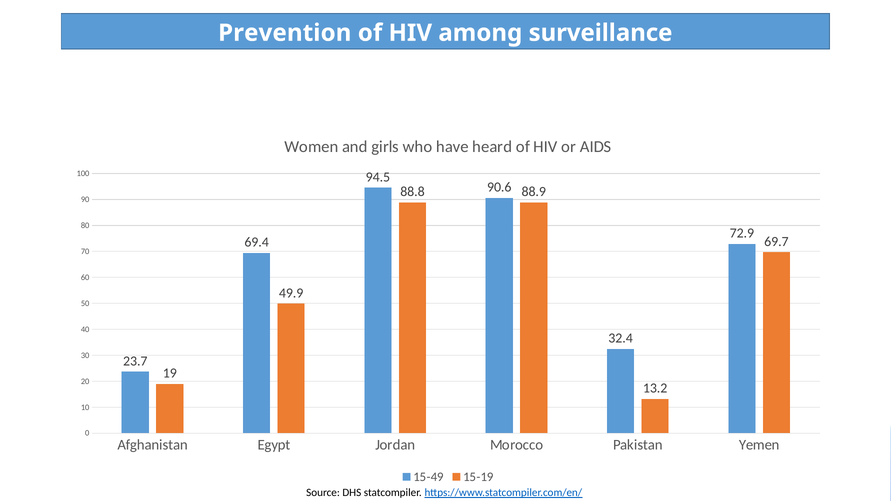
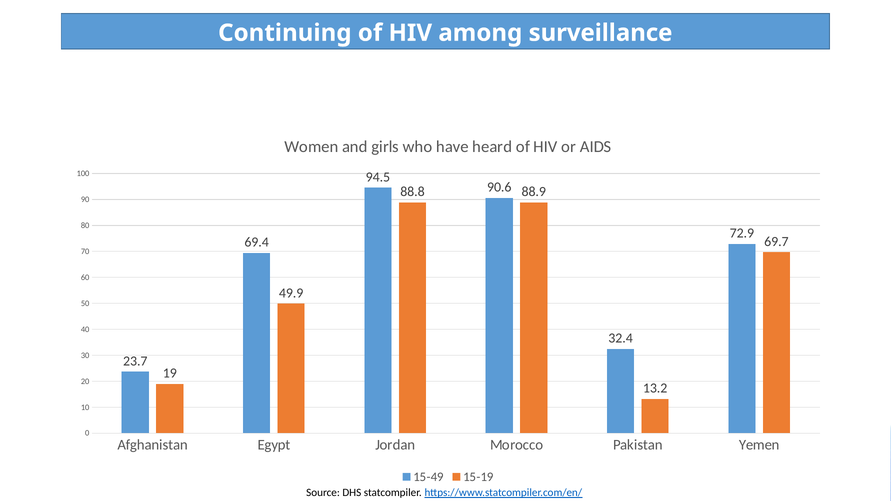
Prevention: Prevention -> Continuing
